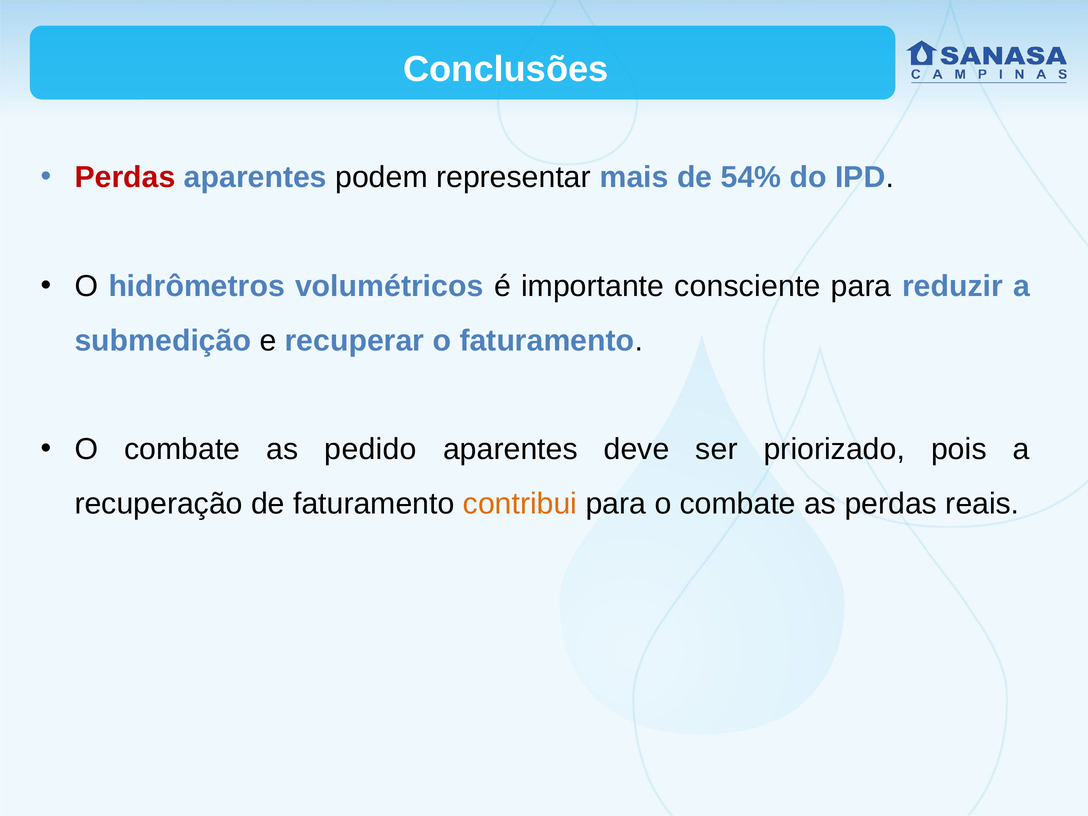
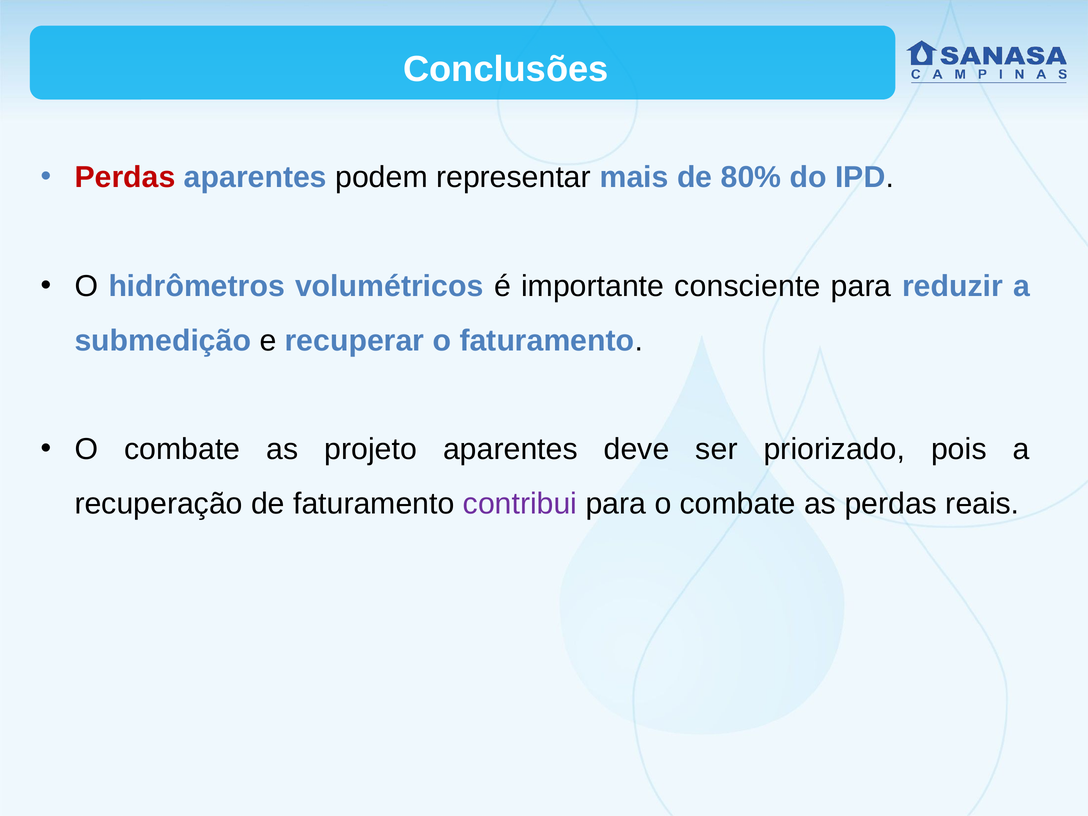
54%: 54% -> 80%
pedido: pedido -> projeto
contribui colour: orange -> purple
